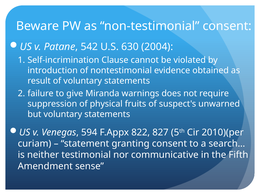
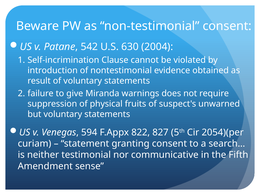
2010)(per: 2010)(per -> 2054)(per
